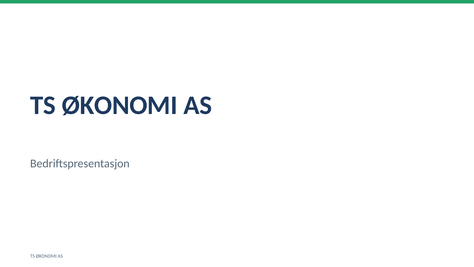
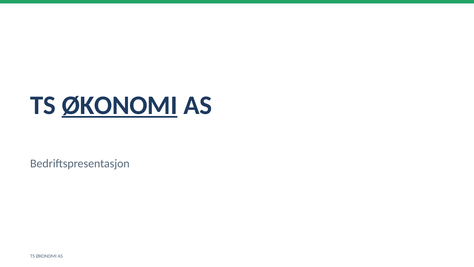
ØKONOMI at (120, 105) underline: none -> present
